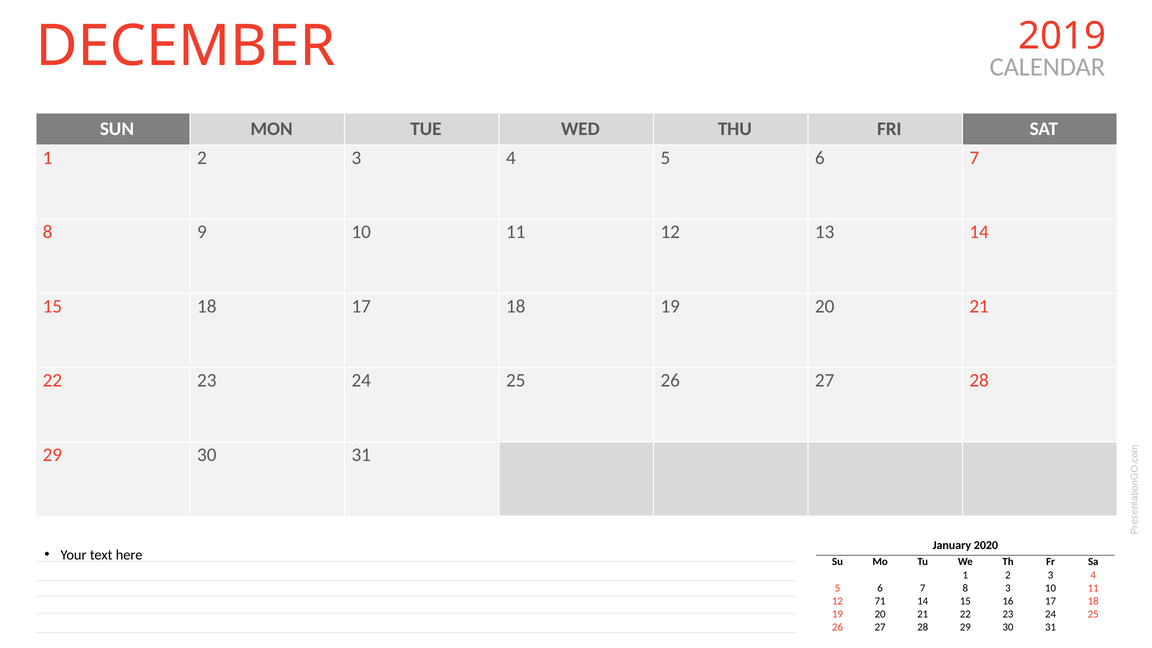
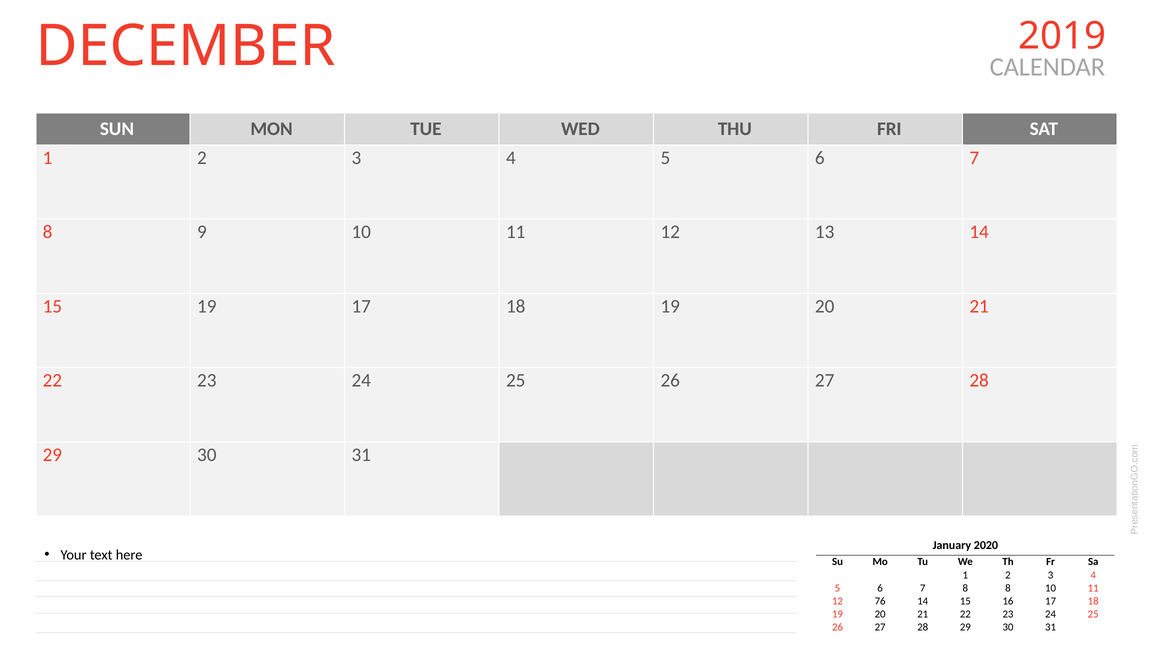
15 18: 18 -> 19
8 3: 3 -> 8
71: 71 -> 76
